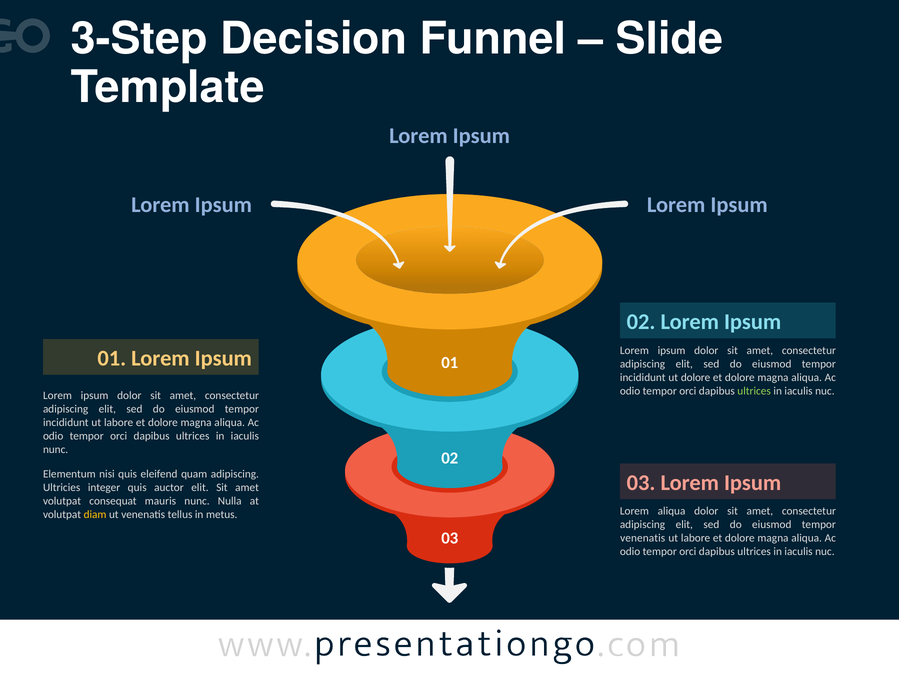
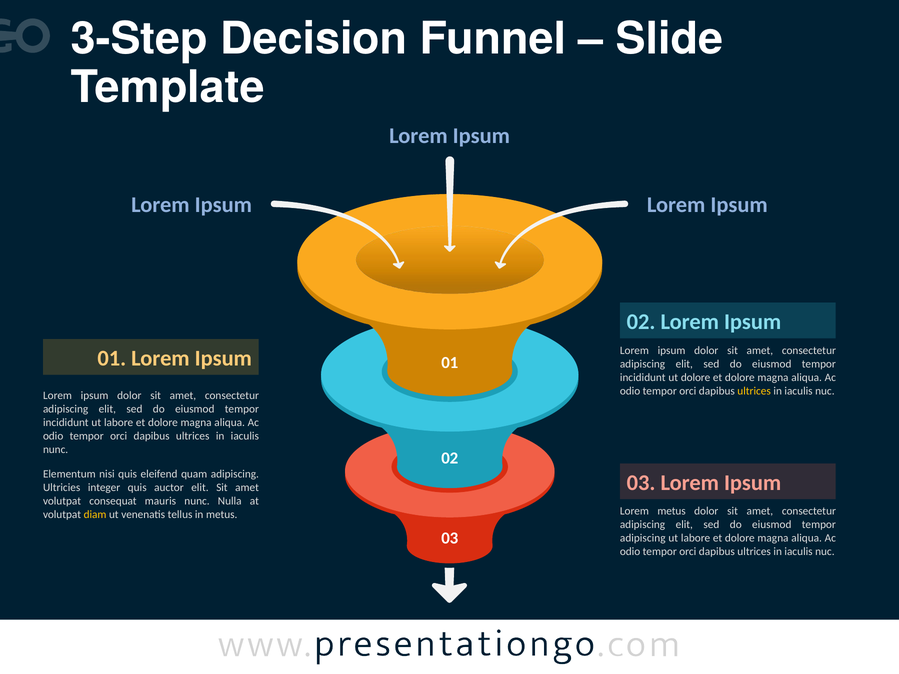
ultrices at (754, 391) colour: light green -> yellow
Lorem aliqua: aliqua -> metus
venenatis at (643, 538): venenatis -> adipiscing
